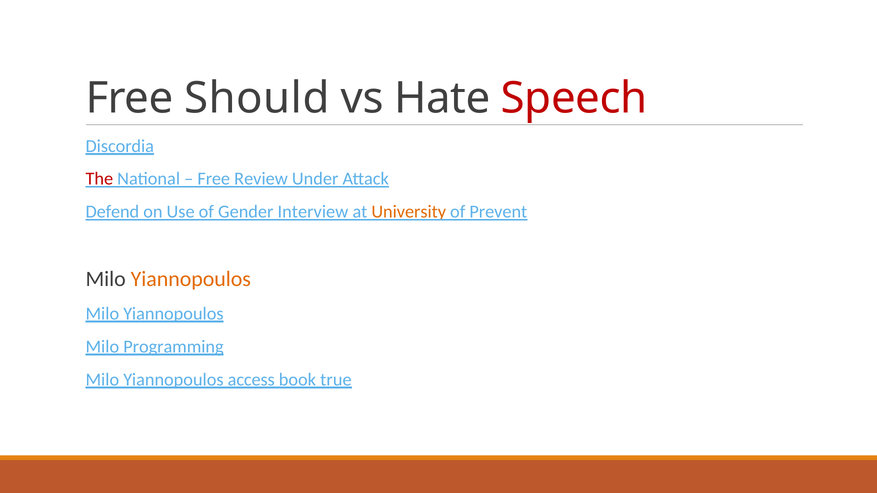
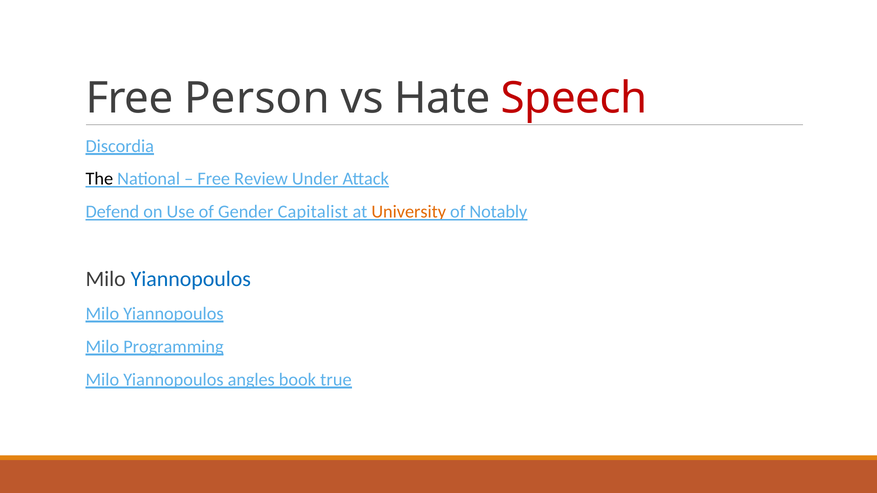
Should: Should -> Person
The colour: red -> black
Interview: Interview -> Capitalist
Prevent: Prevent -> Notably
Yiannopoulos at (191, 279) colour: orange -> blue
access: access -> angles
